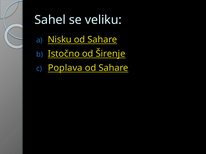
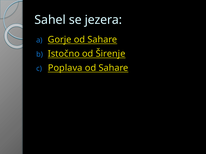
veliku: veliku -> jezera
Nisku: Nisku -> Gorje
